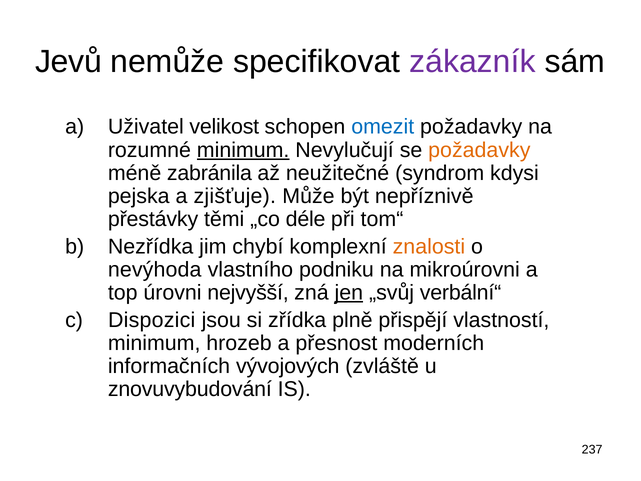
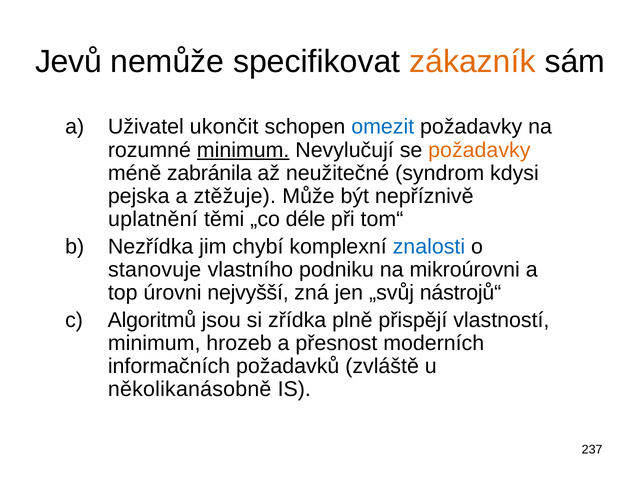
zákazník colour: purple -> orange
velikost: velikost -> ukončit
zjišťuje: zjišťuje -> ztěžuje
přestávky: přestávky -> uplatnění
znalosti colour: orange -> blue
nevýhoda: nevýhoda -> stanovuje
jen underline: present -> none
verbální“: verbální“ -> nástrojů“
Dispozici: Dispozici -> Algoritmů
vývojových: vývojových -> požadavků
znovuvybudování: znovuvybudování -> několikanásobně
